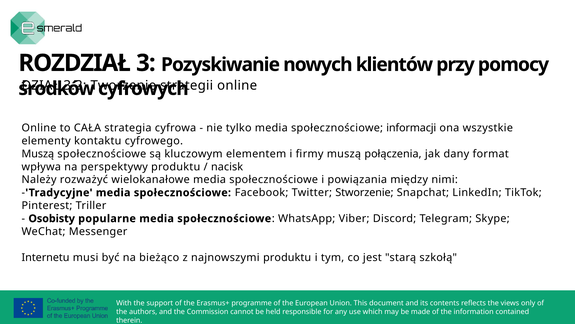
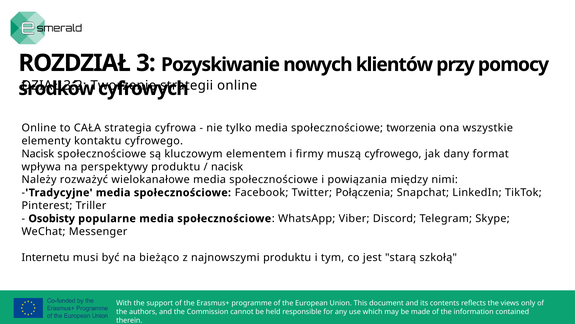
informacji: informacji -> tworzenia
Muszą at (38, 154): Muszą -> Nacisk
muszą połączenia: połączenia -> cyfrowego
Stworzenie: Stworzenie -> Połączenia
